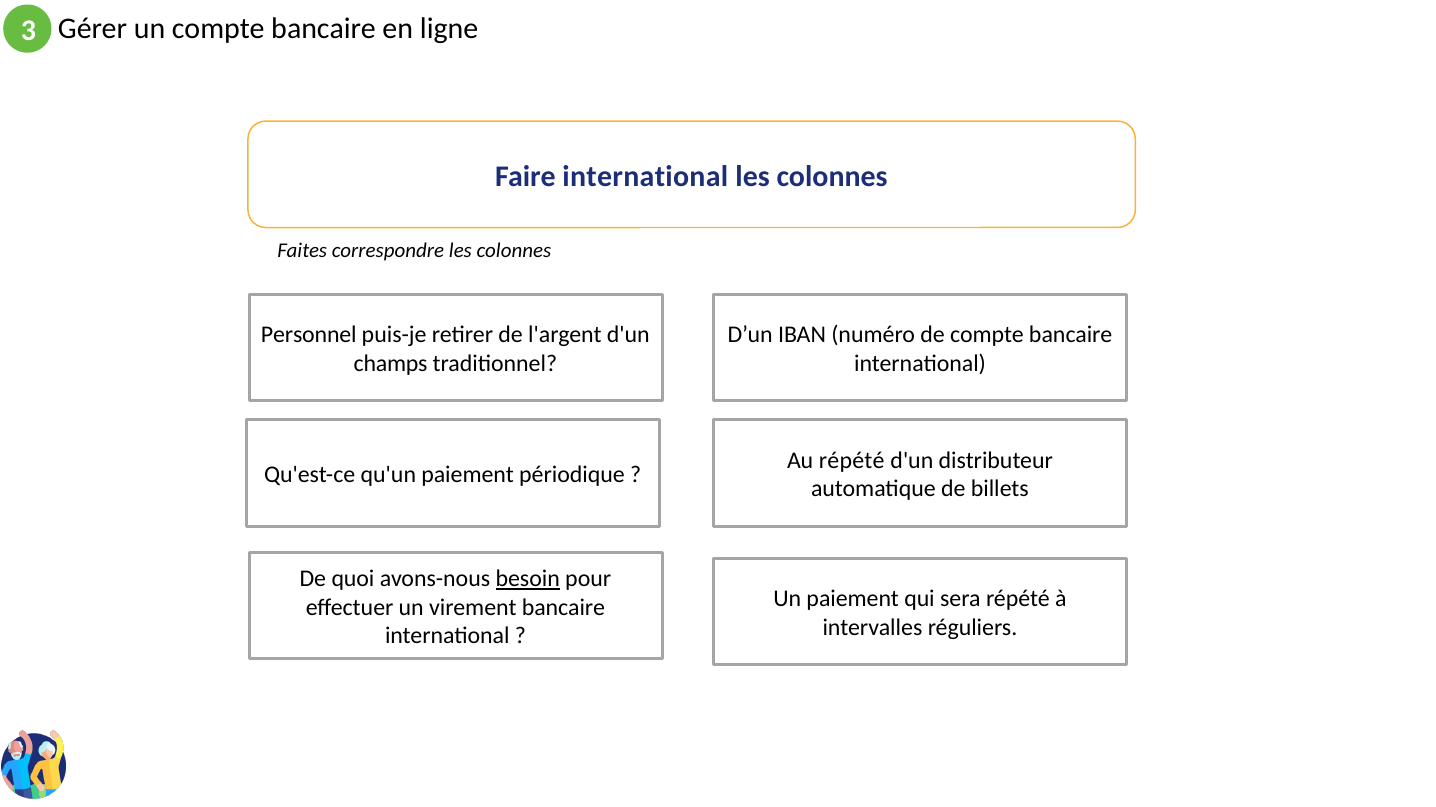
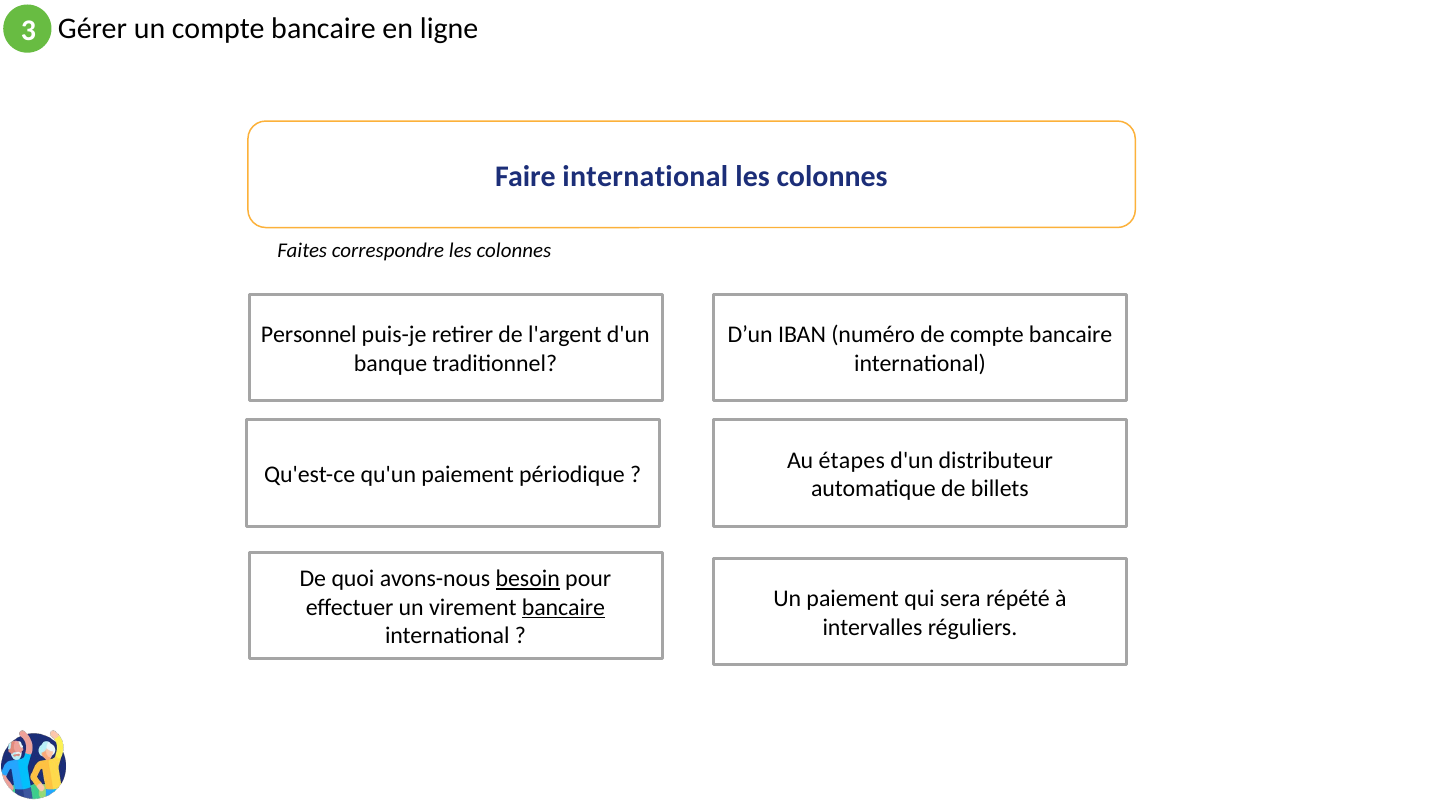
champs: champs -> banque
Au répété: répété -> étapes
bancaire at (563, 608) underline: none -> present
